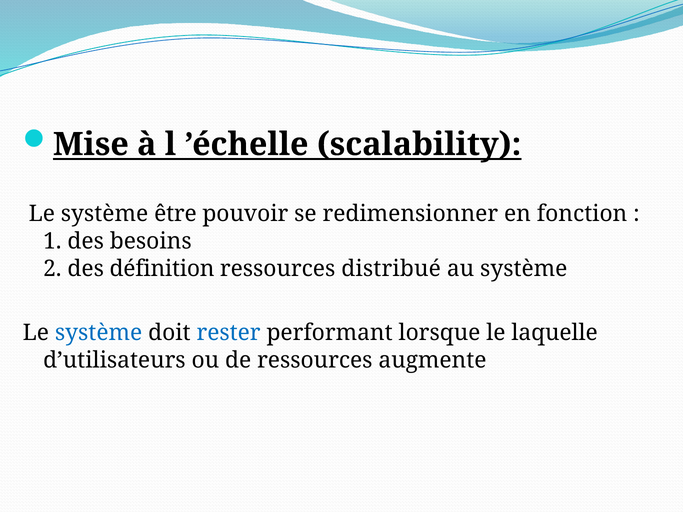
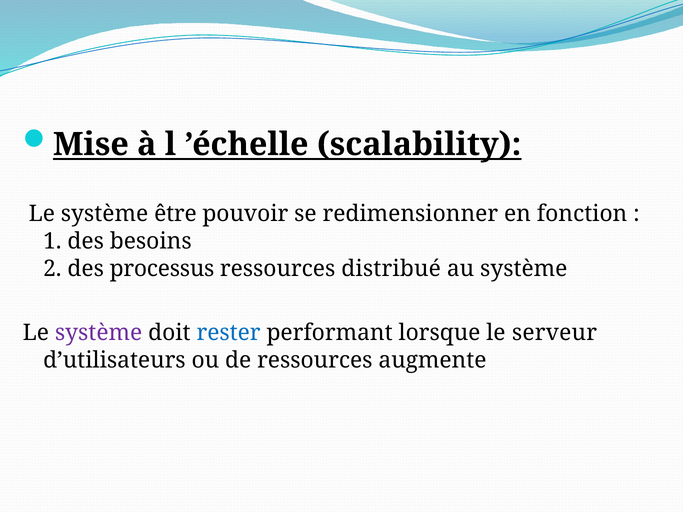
définition: définition -> processus
système at (99, 333) colour: blue -> purple
laquelle: laquelle -> serveur
